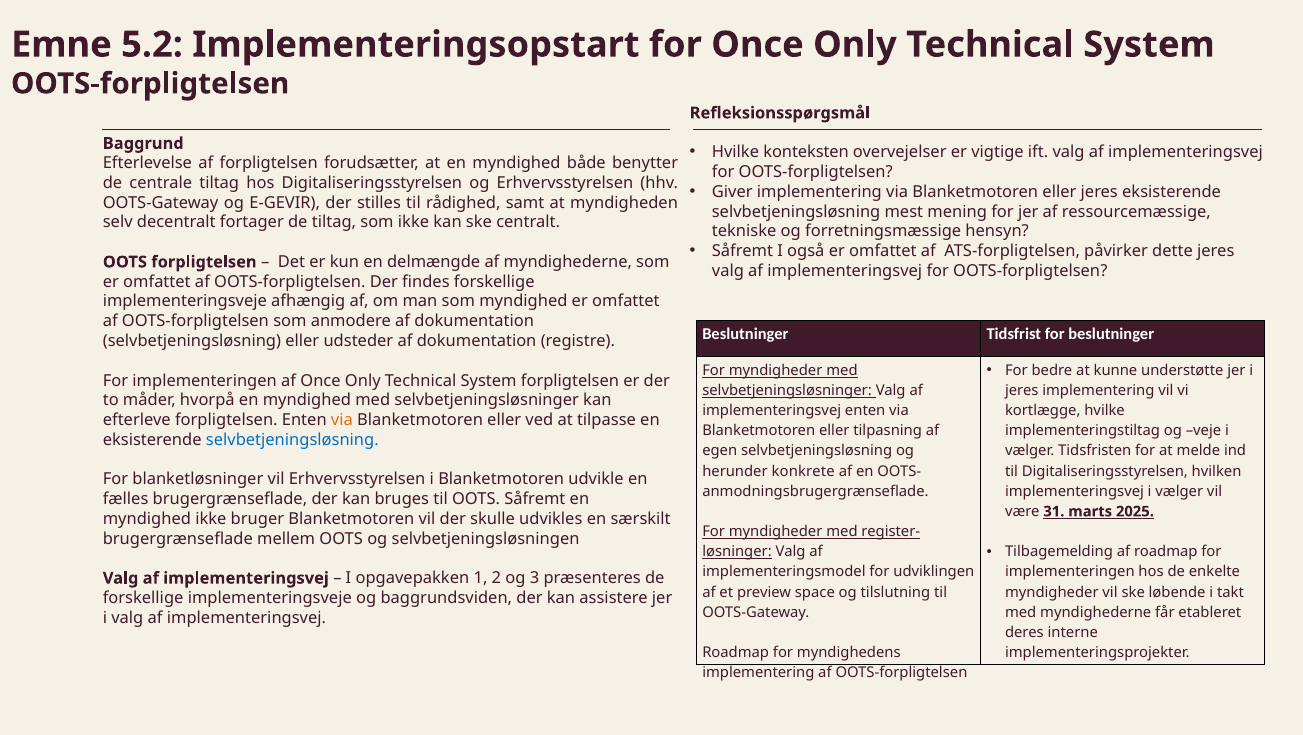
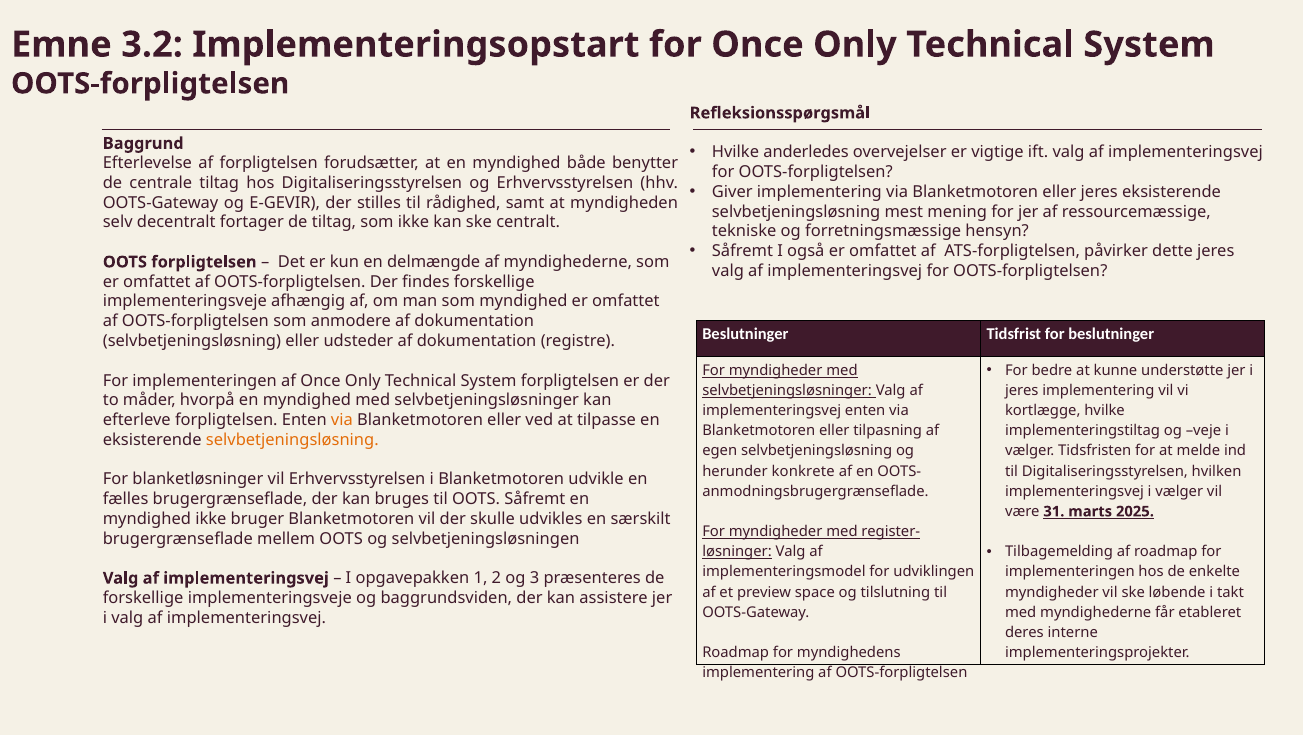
5.2: 5.2 -> 3.2
konteksten: konteksten -> anderledes
selvbetjeningsløsning at (292, 440) colour: blue -> orange
